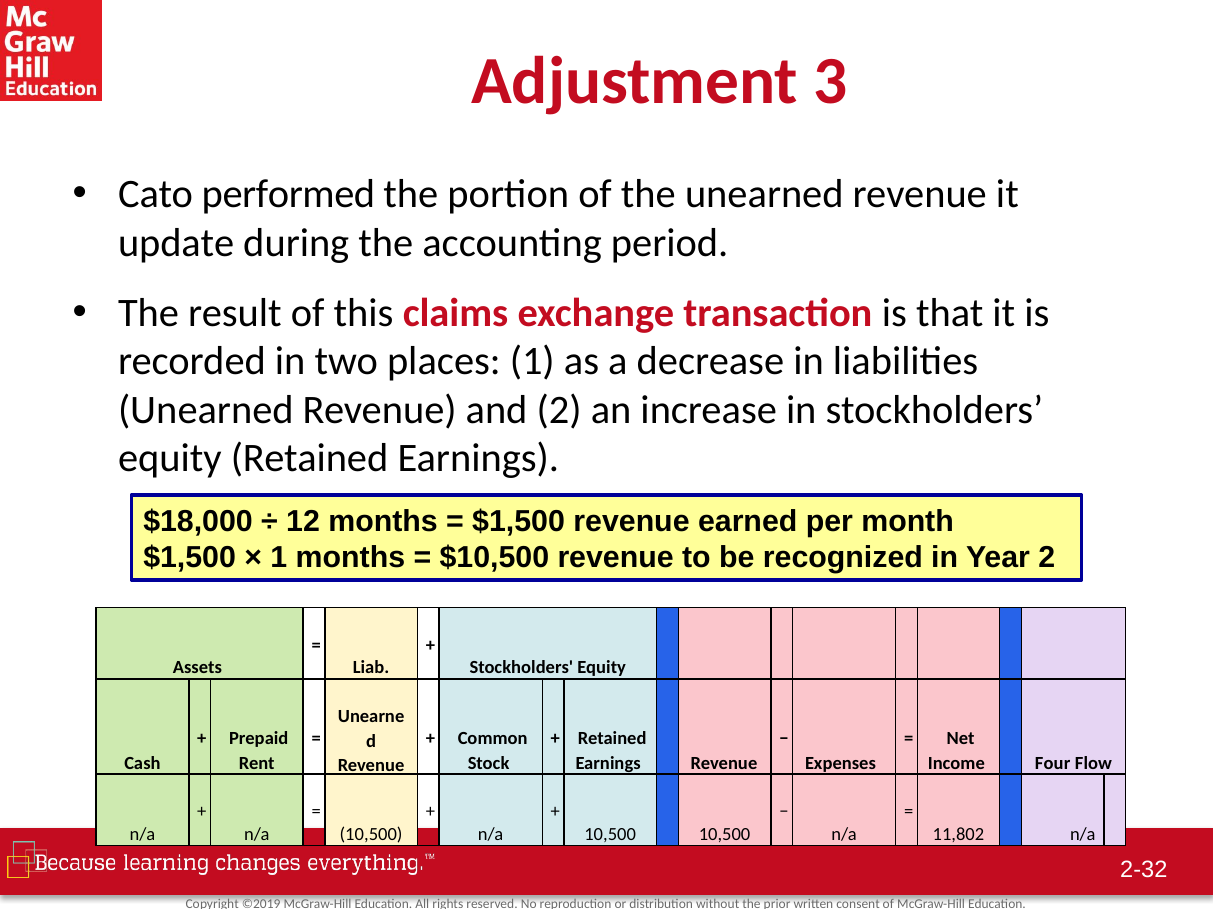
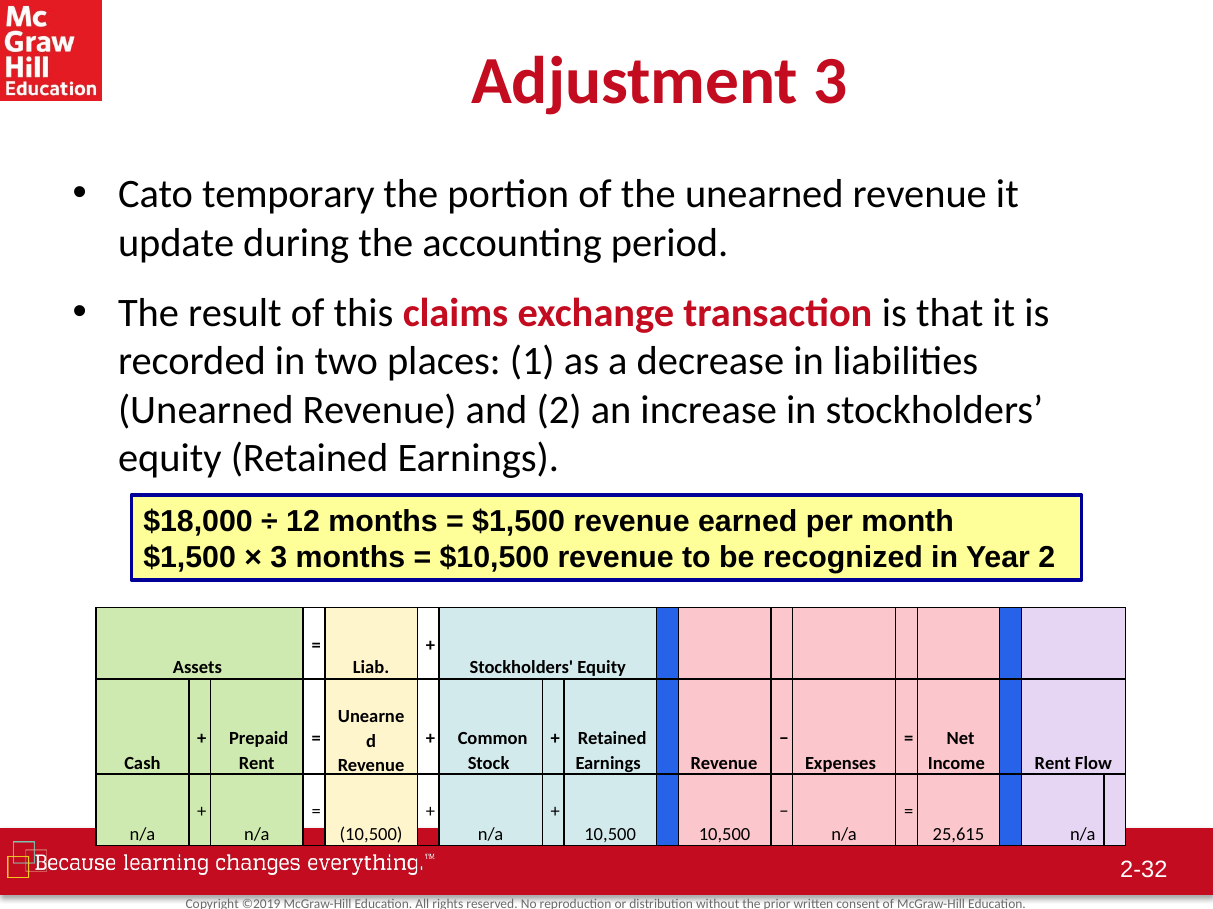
performed: performed -> temporary
1 at (279, 558): 1 -> 3
Income Four: Four -> Rent
11,802: 11,802 -> 25,615
